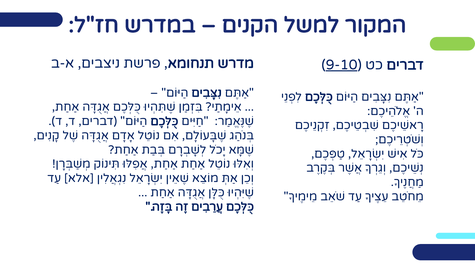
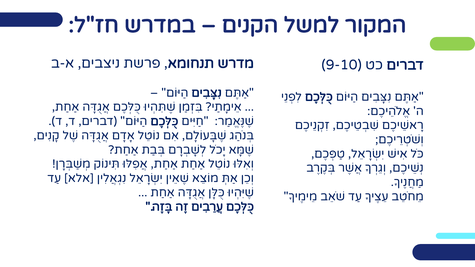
9-10 underline: present -> none
